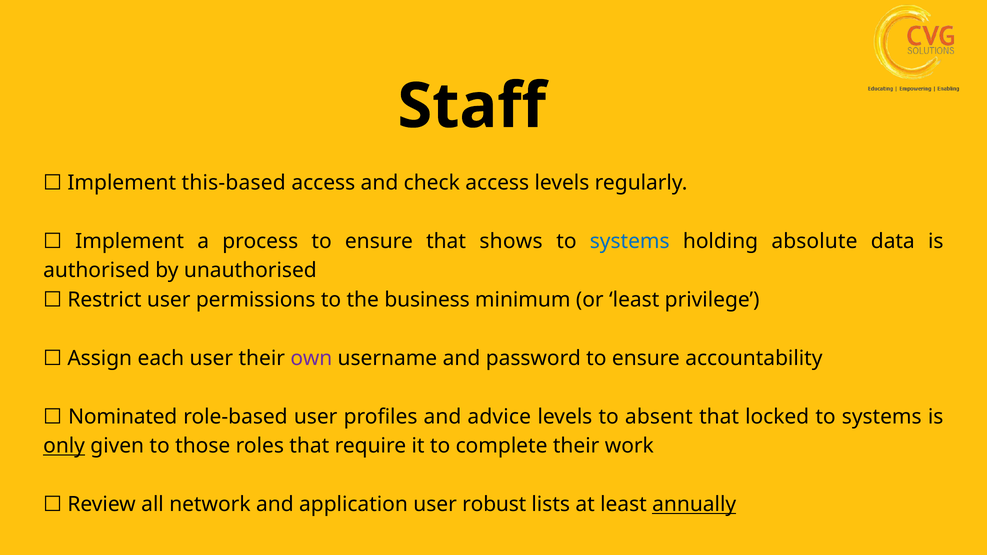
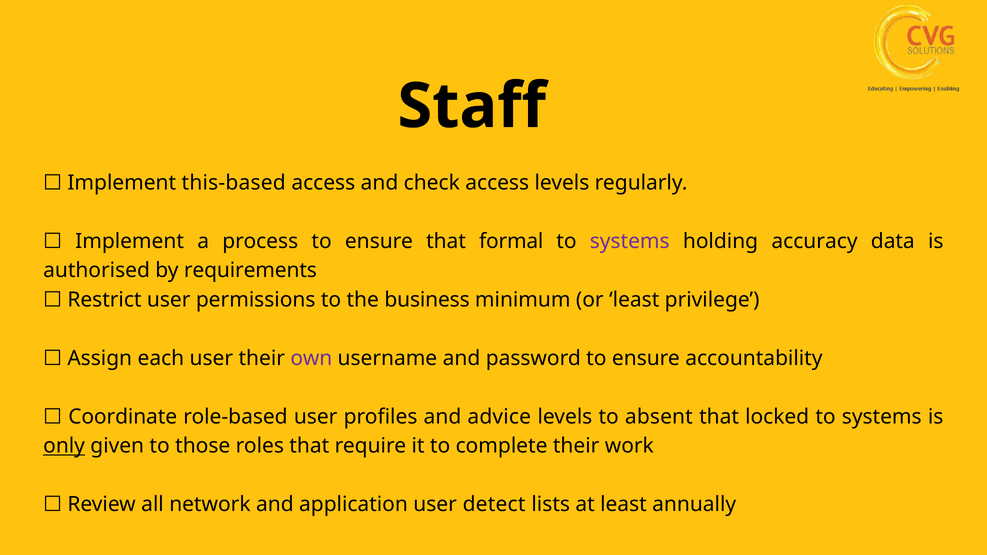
shows: shows -> formal
systems at (630, 241) colour: blue -> purple
absolute: absolute -> accuracy
unauthorised: unauthorised -> requirements
Nominated: Nominated -> Coordinate
robust: robust -> detect
annually underline: present -> none
